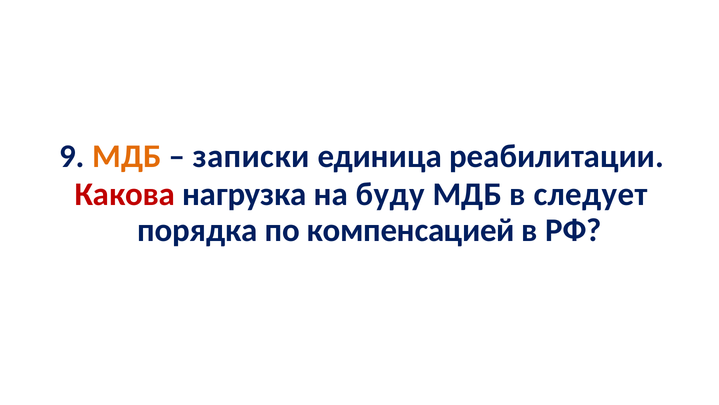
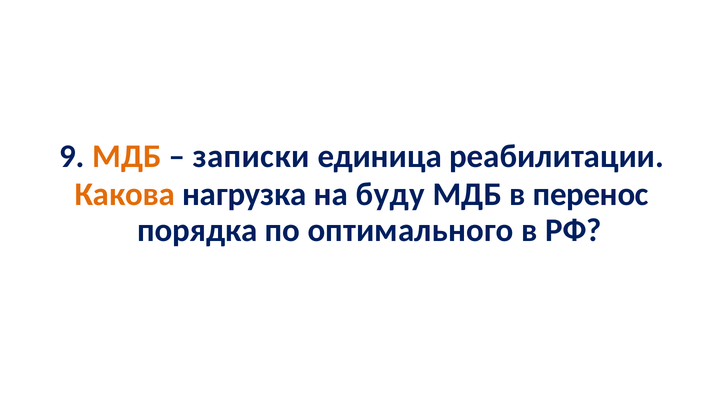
Какова colour: red -> orange
следует: следует -> перенос
компенсацией: компенсацией -> оптимального
